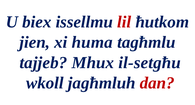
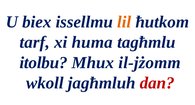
lil colour: red -> orange
jien: jien -> tarf
tajjeb: tajjeb -> itolbu
il-setgħu: il-setgħu -> il-jżomm
